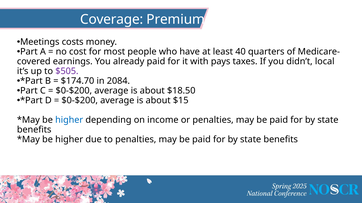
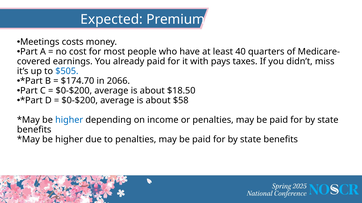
Coverage: Coverage -> Expected
local: local -> miss
$505 colour: purple -> blue
2084: 2084 -> 2066
$15: $15 -> $58
